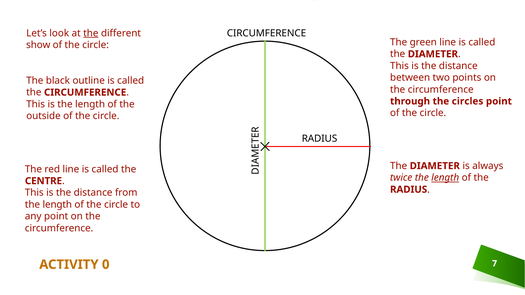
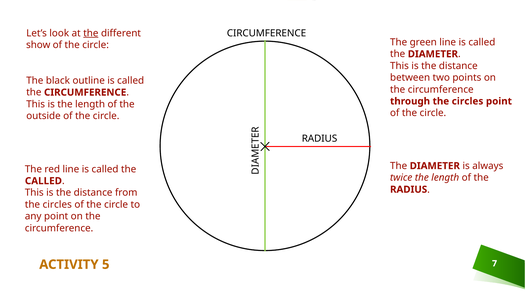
length at (445, 178) underline: present -> none
CENTRE at (43, 181): CENTRE -> CALLED
length at (57, 205): length -> circles
0: 0 -> 5
